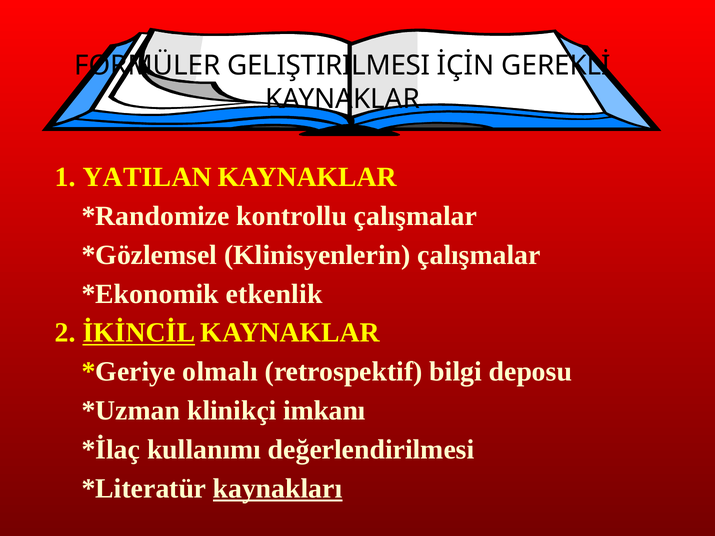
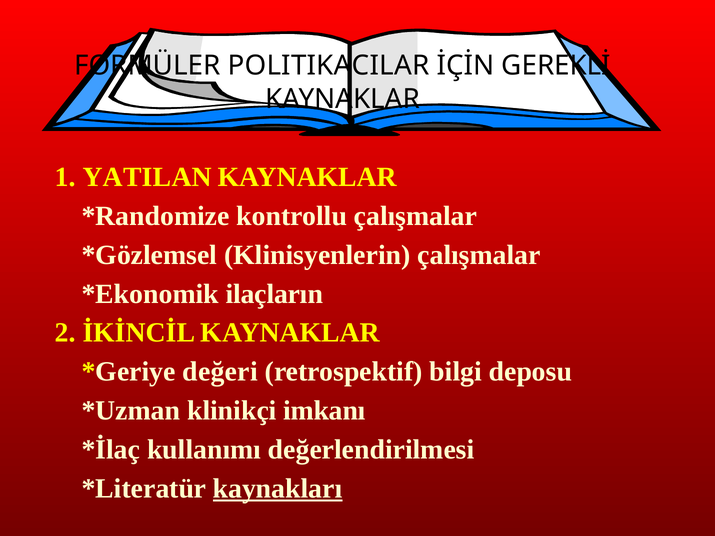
GELIŞTIRILMESI: GELIŞTIRILMESI -> POLITIKACILAR
etkenlik: etkenlik -> ilaçların
İKİNCİL underline: present -> none
olmalı: olmalı -> değeri
